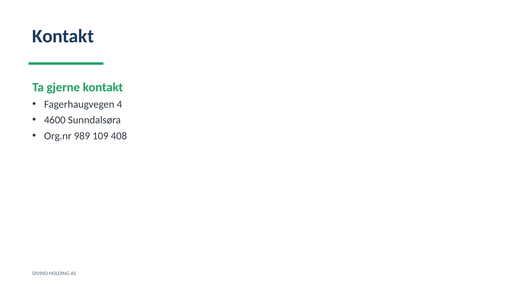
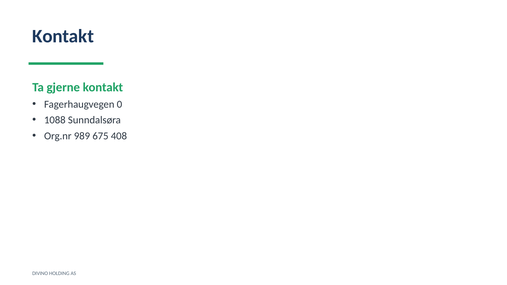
4: 4 -> 0
4600: 4600 -> 1088
109: 109 -> 675
